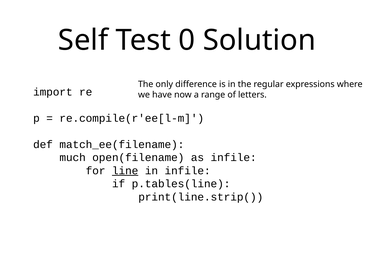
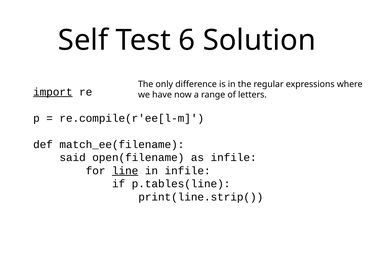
0: 0 -> 6
import underline: none -> present
much: much -> said
